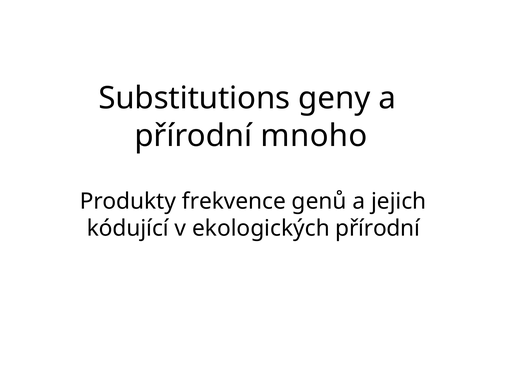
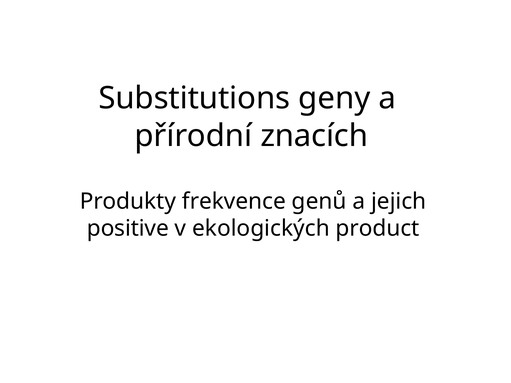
mnoho: mnoho -> znacích
kódující: kódující -> positive
ekologických přírodní: přírodní -> product
